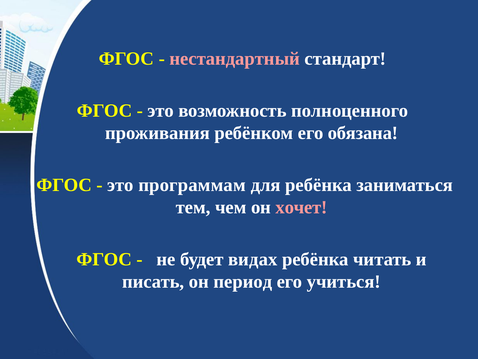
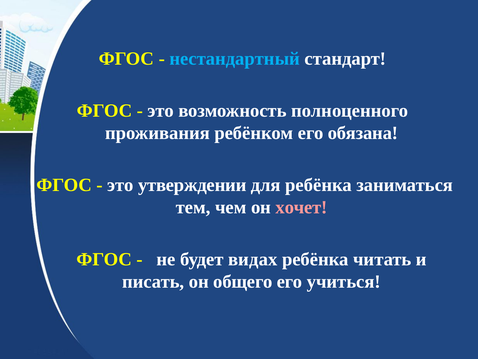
нестандартный colour: pink -> light blue
программам: программам -> утверждении
период: период -> общего
